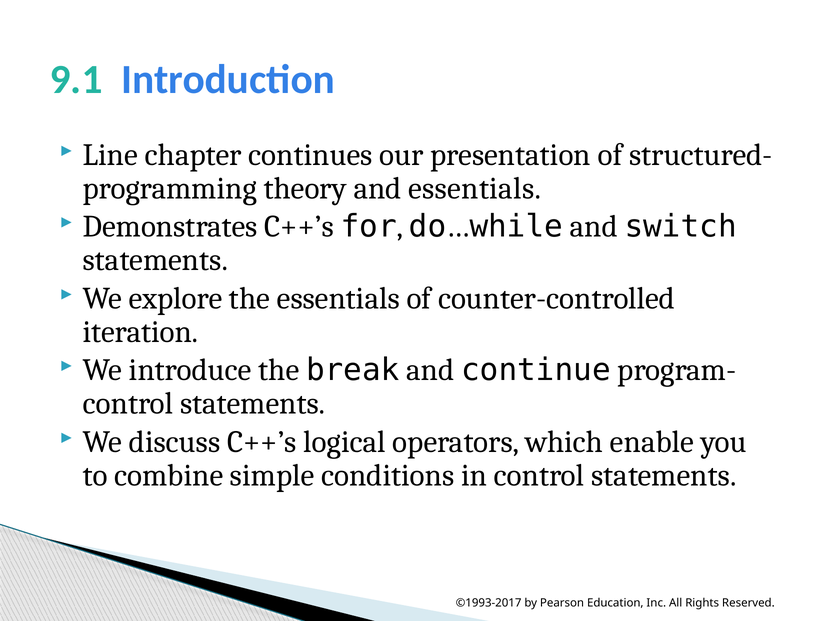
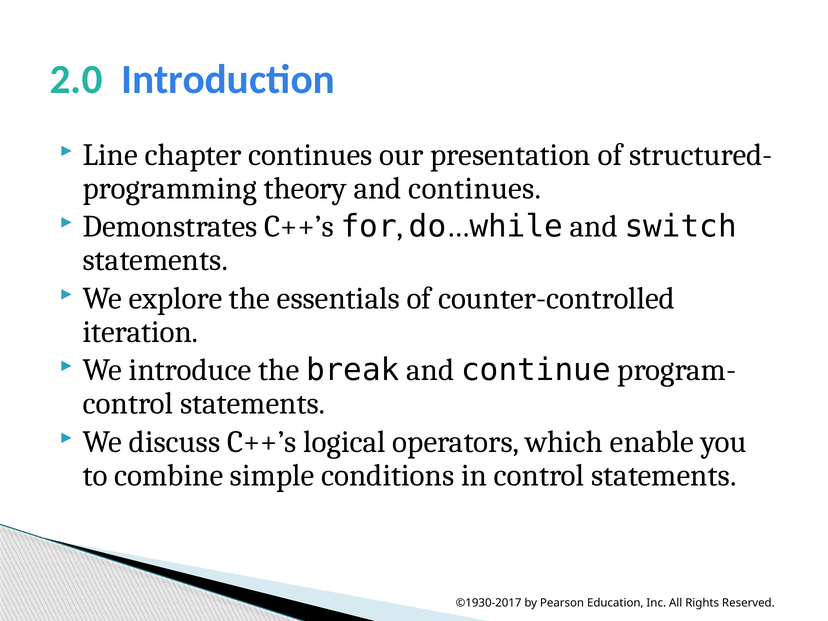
9.1: 9.1 -> 2.0
and essentials: essentials -> continues
©1993-2017: ©1993-2017 -> ©1930-2017
